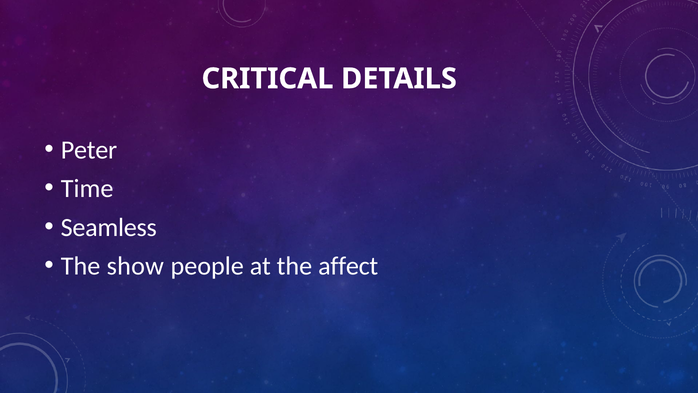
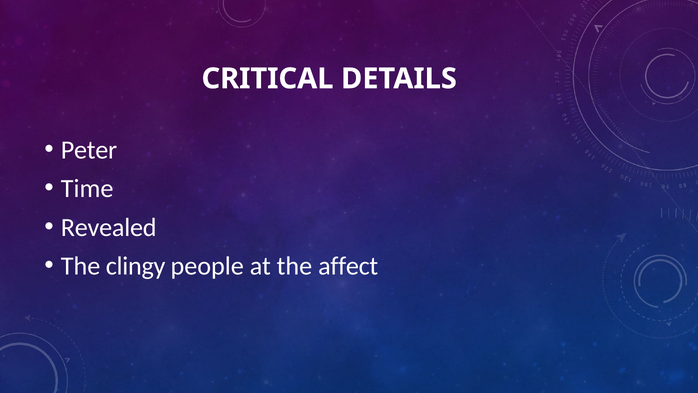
Seamless: Seamless -> Revealed
show: show -> clingy
